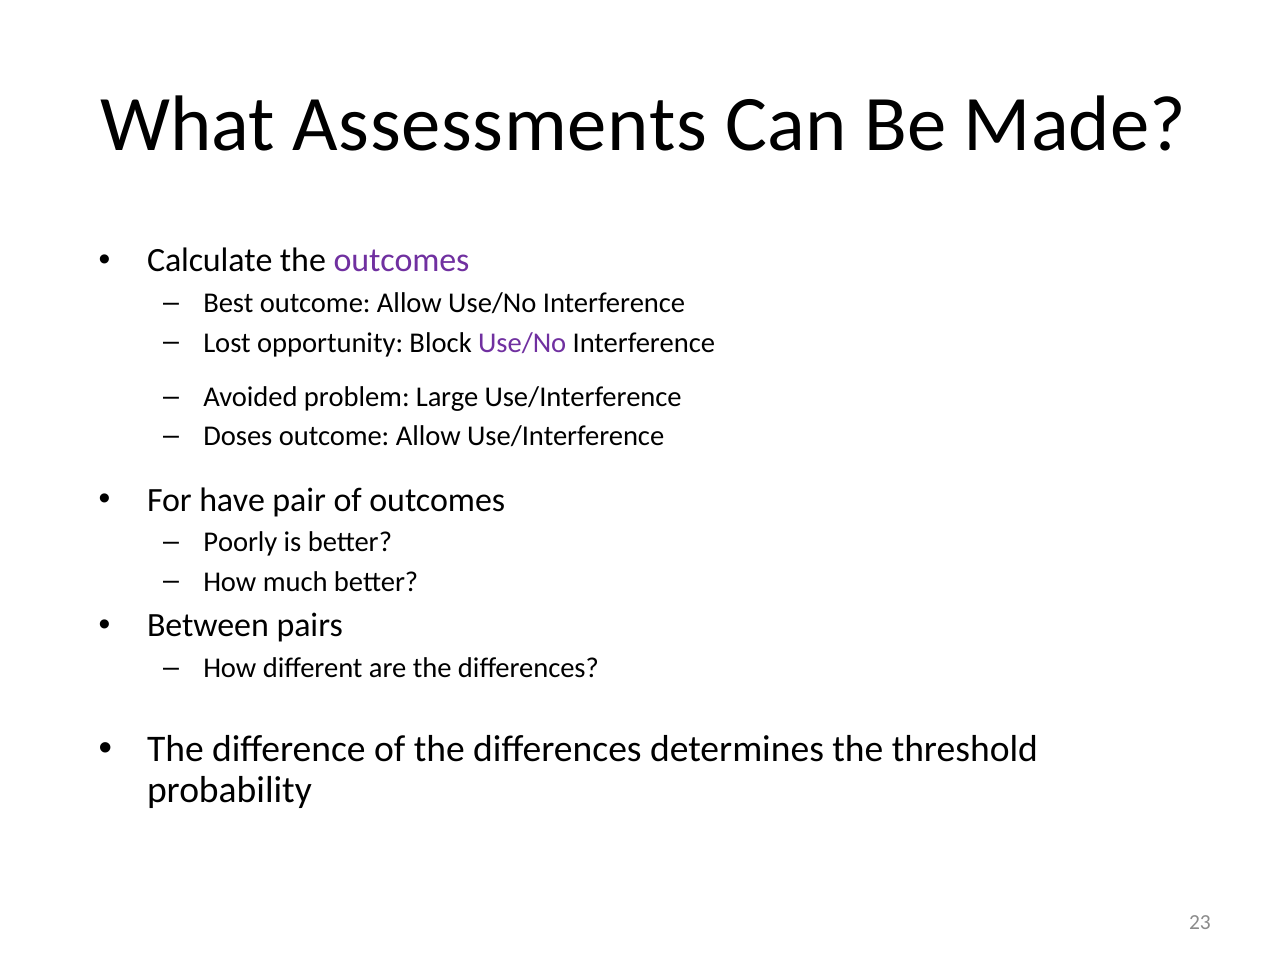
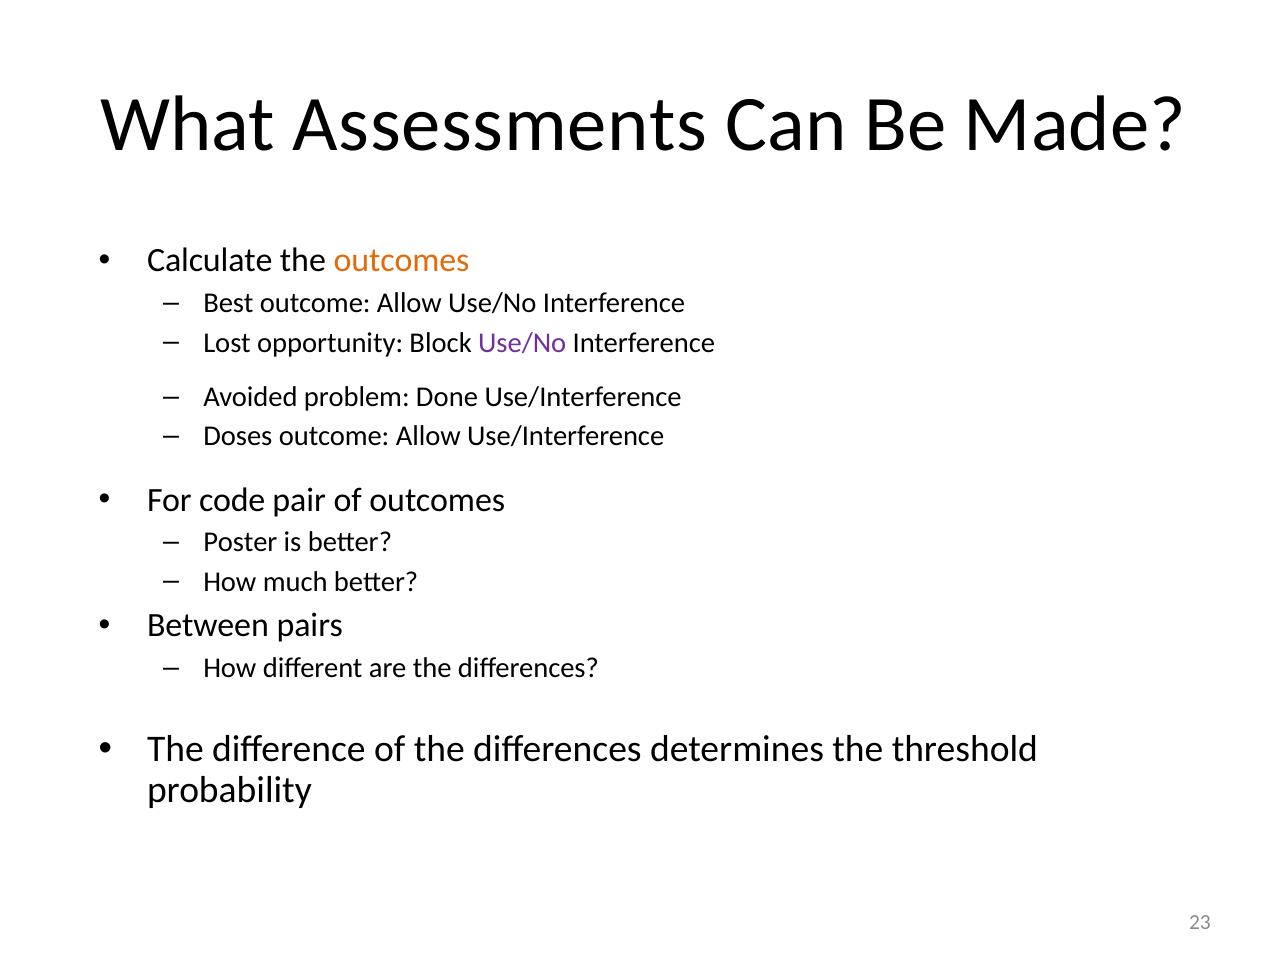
outcomes at (402, 261) colour: purple -> orange
Large: Large -> Done
have: have -> code
Poorly: Poorly -> Poster
